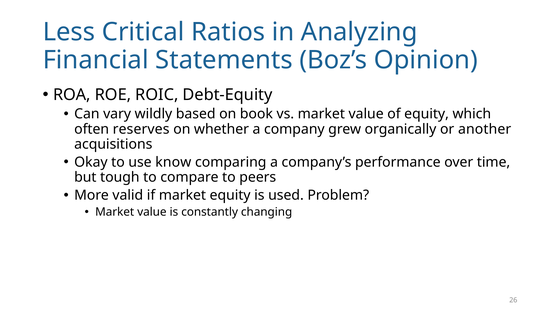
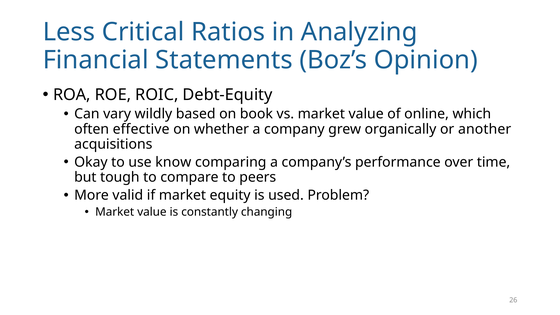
of equity: equity -> online
reserves: reserves -> effective
